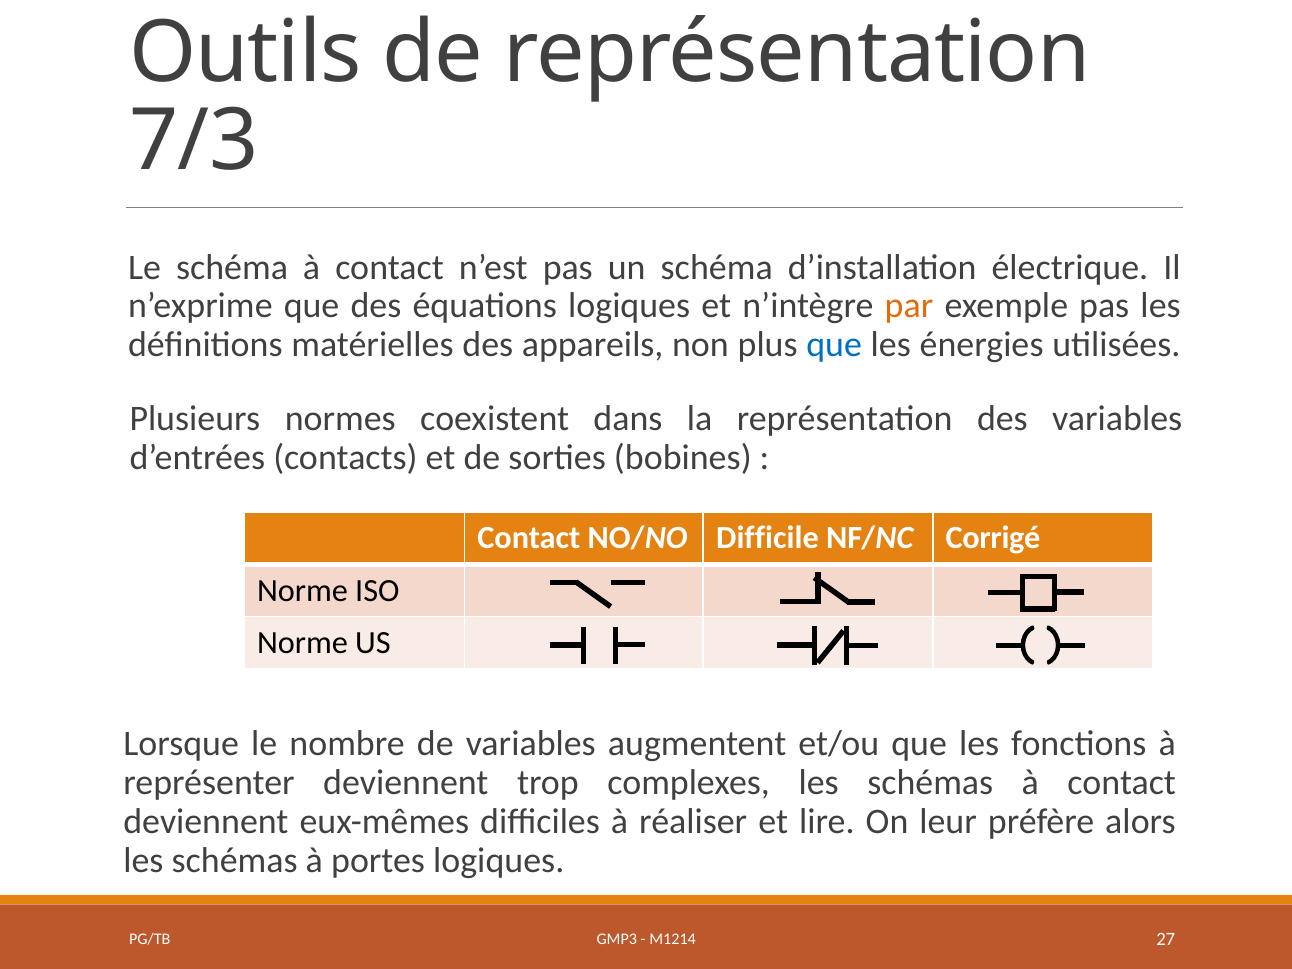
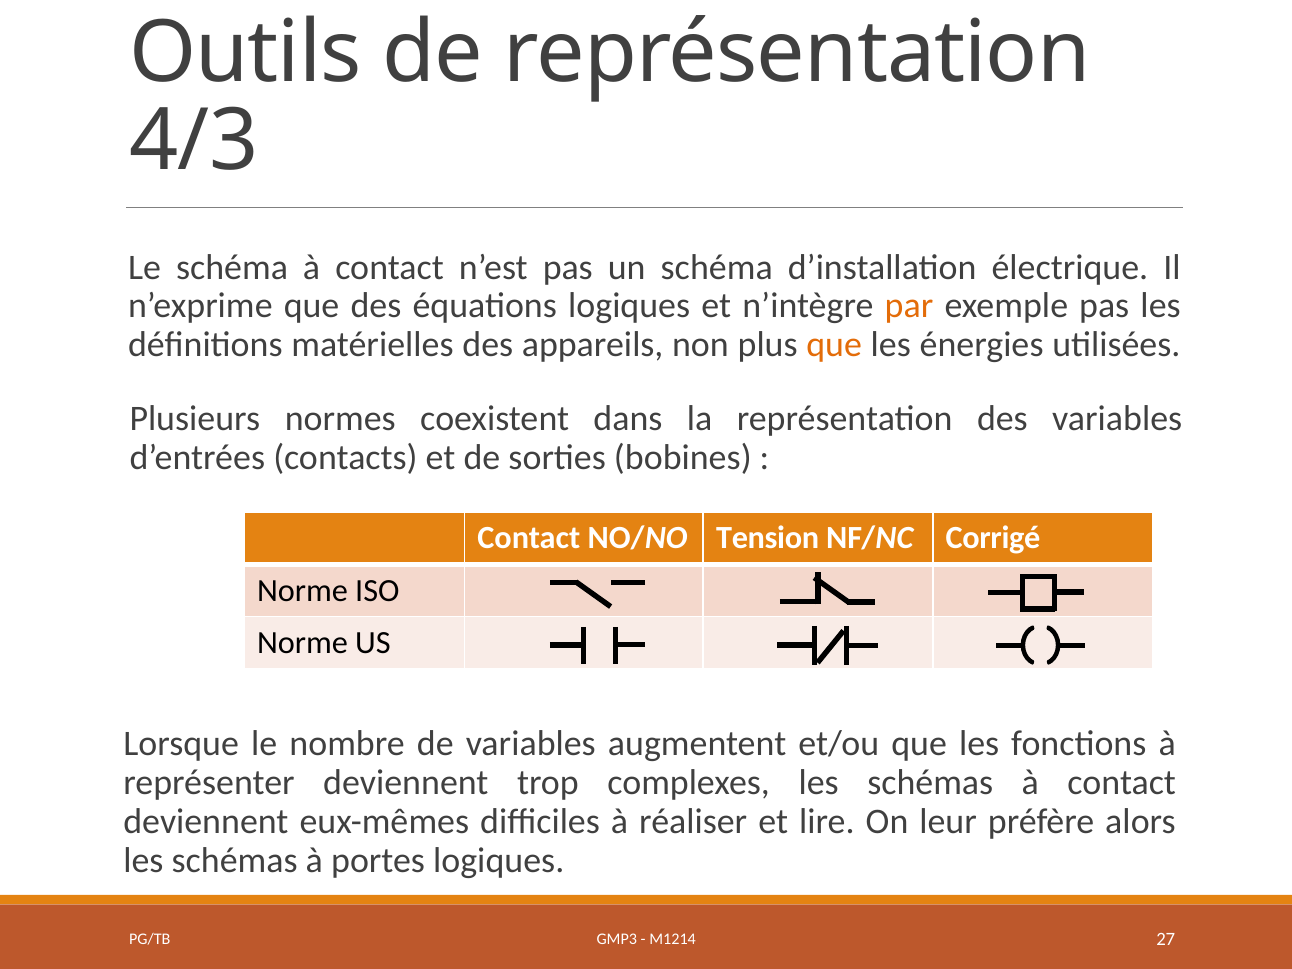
7/3: 7/3 -> 4/3
que at (834, 345) colour: blue -> orange
Difficile: Difficile -> Tension
